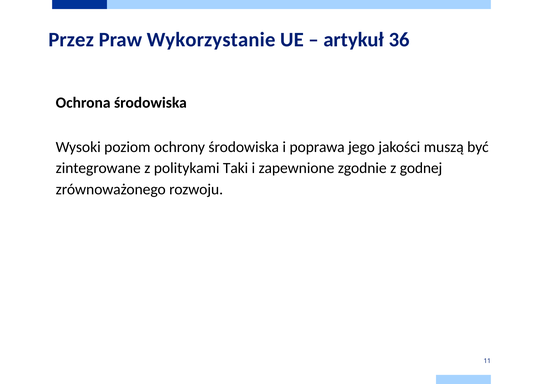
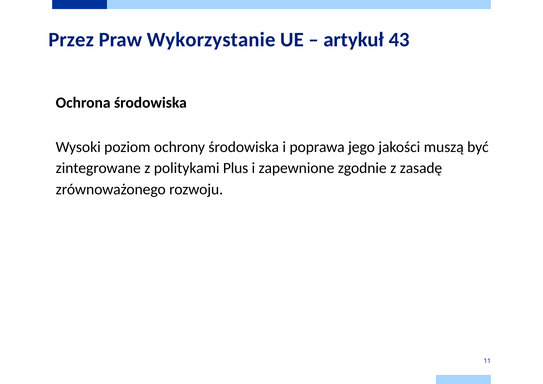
36: 36 -> 43
Taki: Taki -> Plus
godnej: godnej -> zasadę
